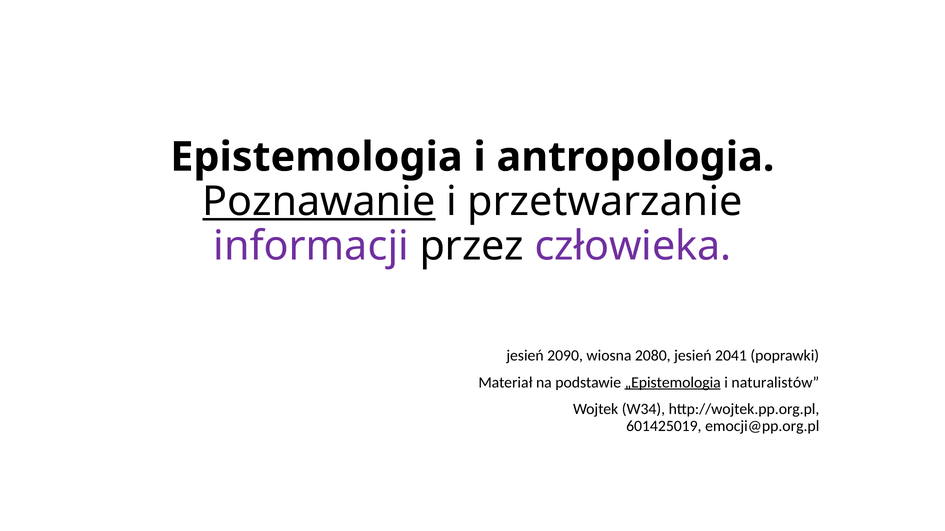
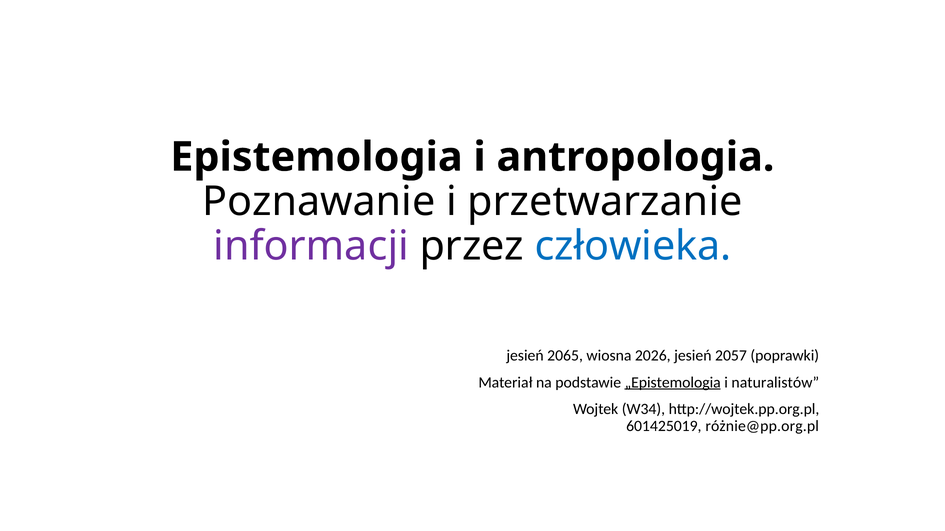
Poznawanie underline: present -> none
człowieka colour: purple -> blue
2090: 2090 -> 2065
2080: 2080 -> 2026
2041: 2041 -> 2057
emocji@pp.org.pl: emocji@pp.org.pl -> różnie@pp.org.pl
